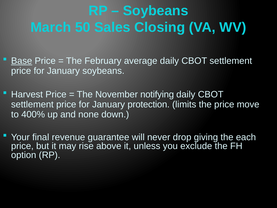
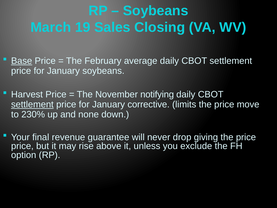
50: 50 -> 19
settlement at (32, 104) underline: none -> present
protection: protection -> corrective
400%: 400% -> 230%
each at (246, 137): each -> price
